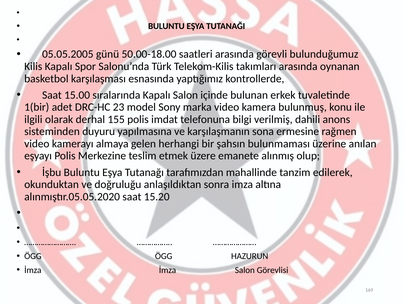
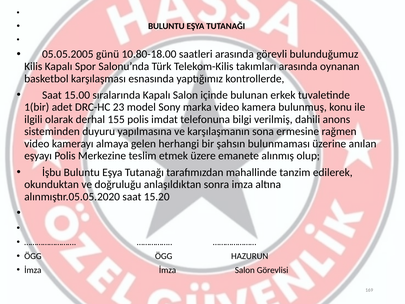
50.00-18.00: 50.00-18.00 -> 10.80-18.00
